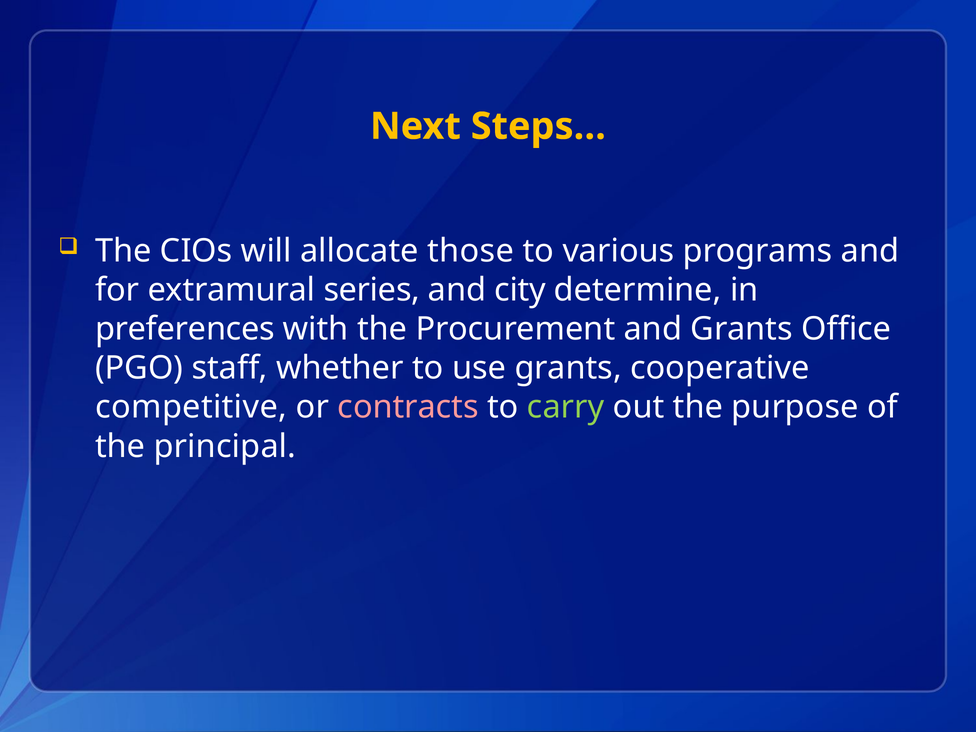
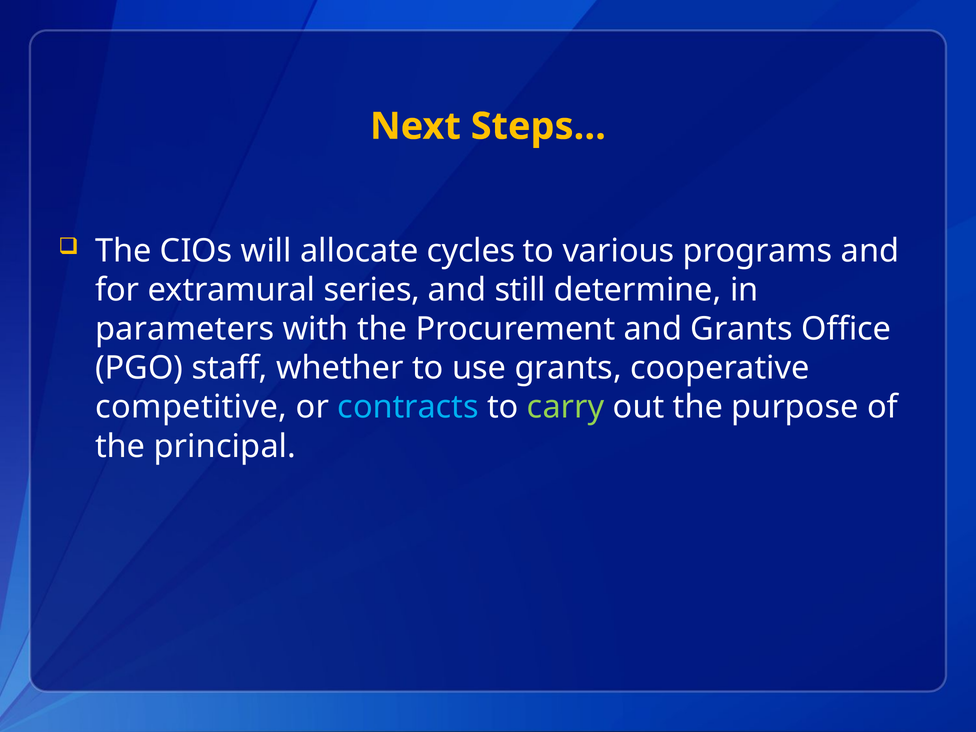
those: those -> cycles
city: city -> still
preferences: preferences -> parameters
contracts colour: pink -> light blue
